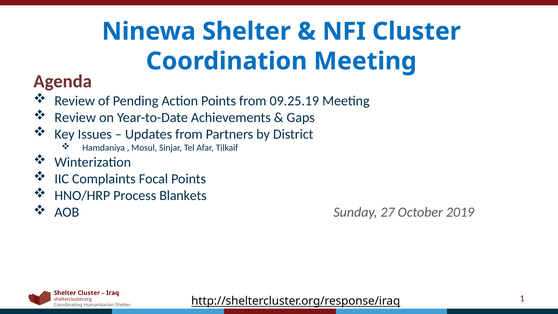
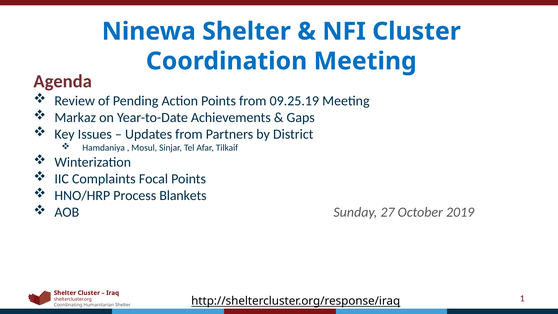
Review at (75, 117): Review -> Markaz
